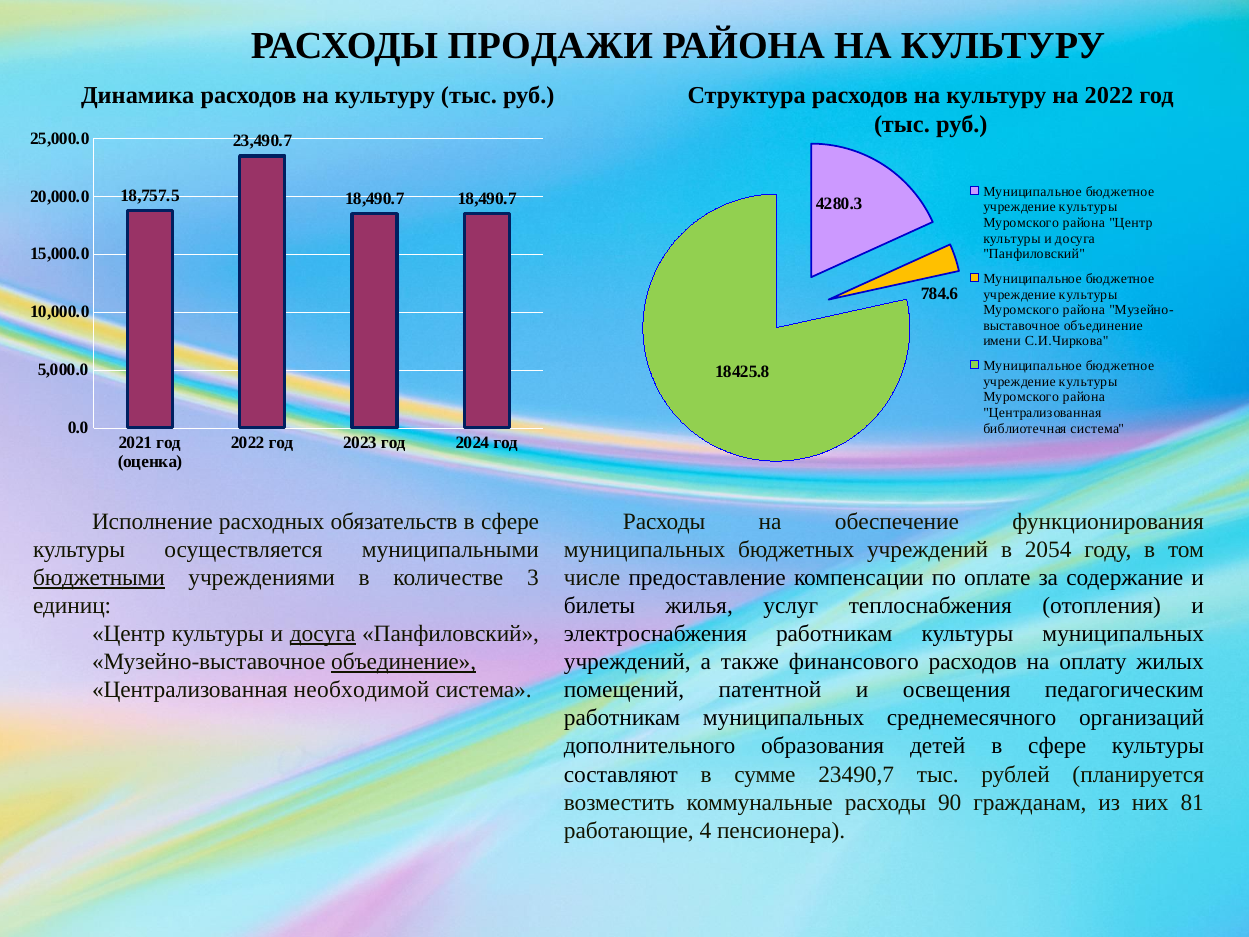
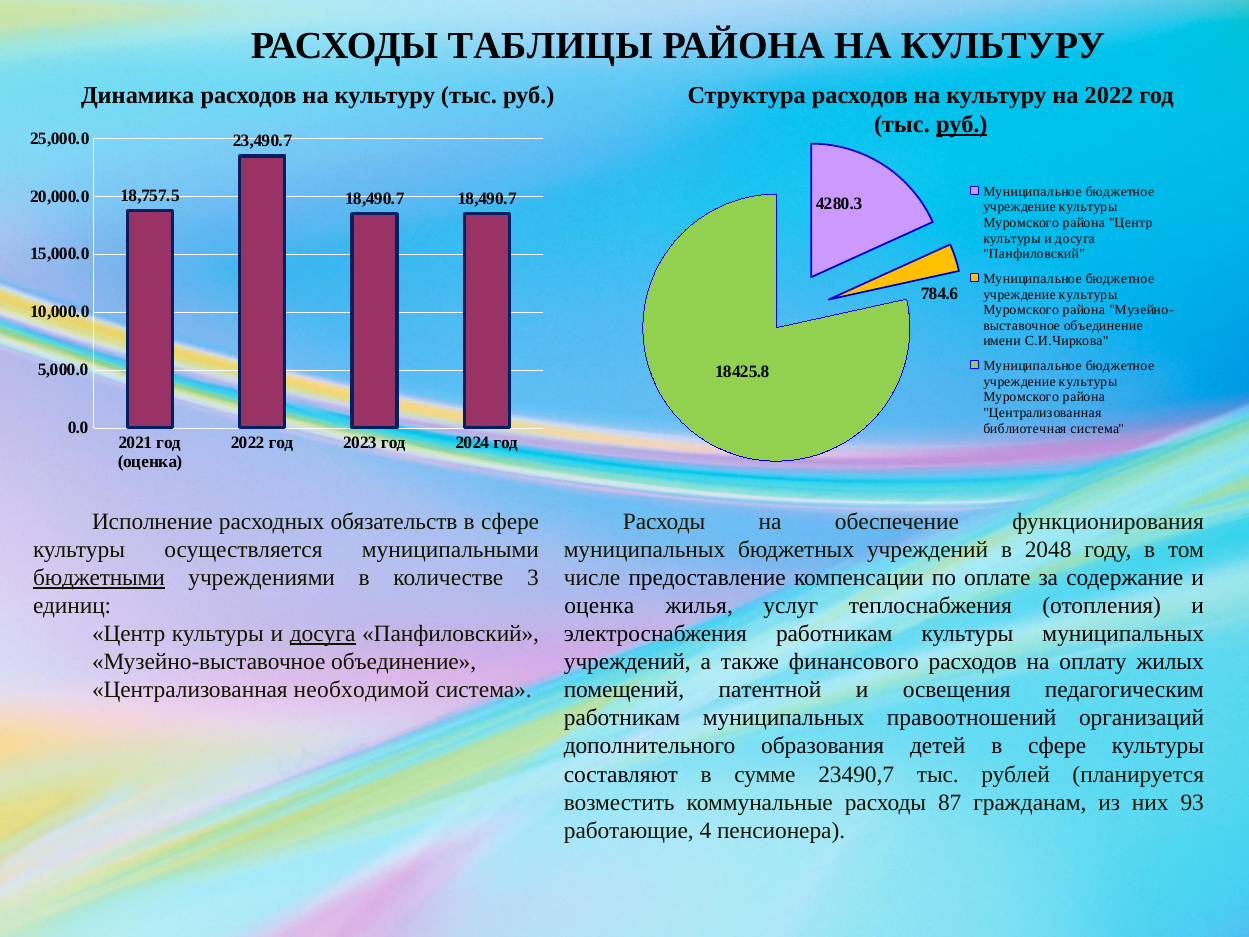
ПРОДАЖИ: ПРОДАЖИ -> ТАБЛИЦЫ
руб at (962, 124) underline: none -> present
2054: 2054 -> 2048
билеты at (600, 606): билеты -> оценка
объединение at (404, 662) underline: present -> none
среднемесячного: среднемесячного -> правоотношений
90: 90 -> 87
81: 81 -> 93
